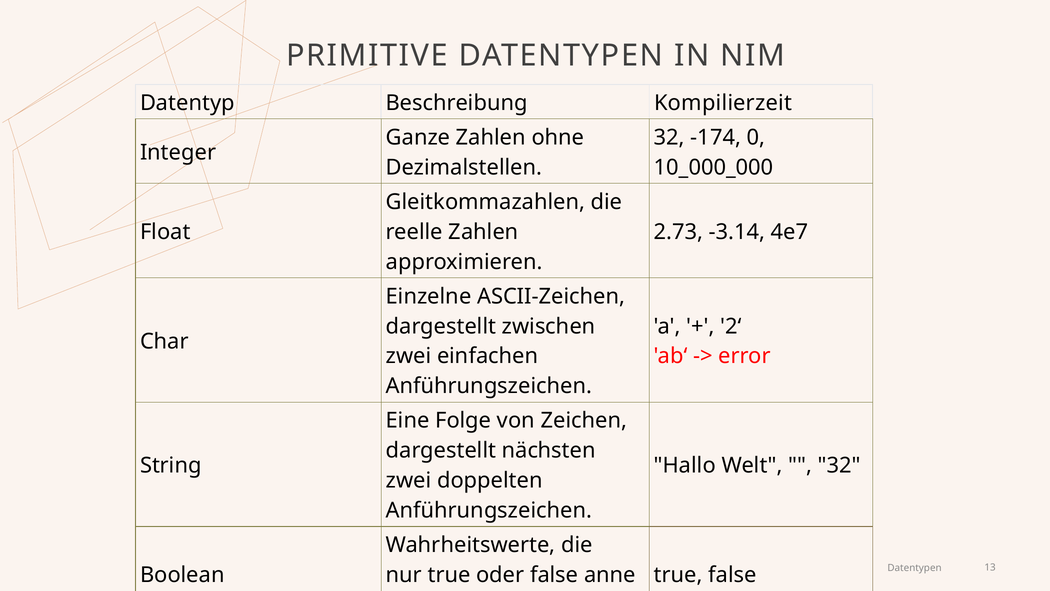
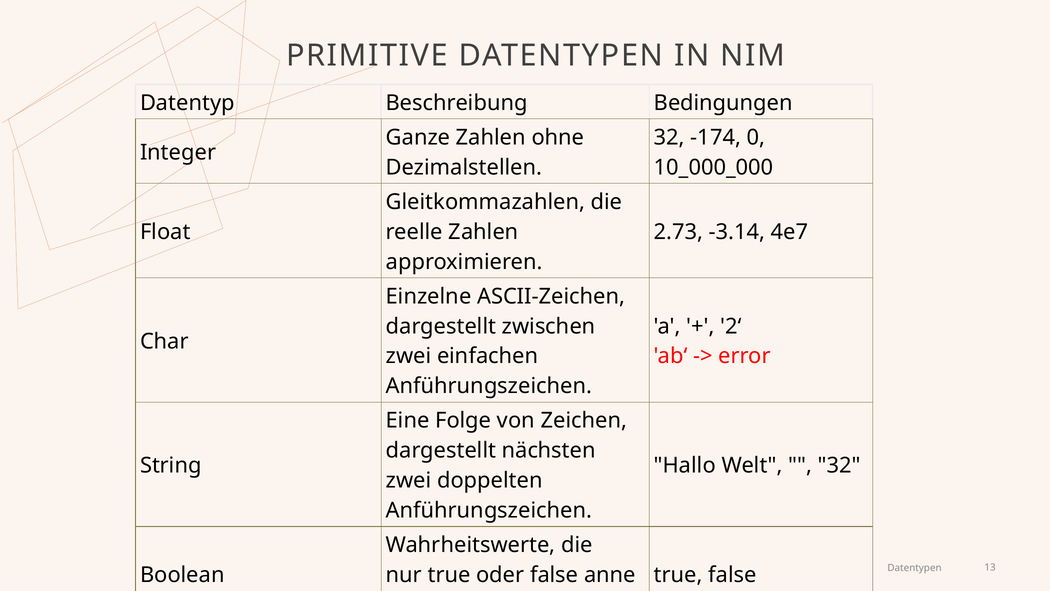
Kompilierzeit: Kompilierzeit -> Bedingungen
